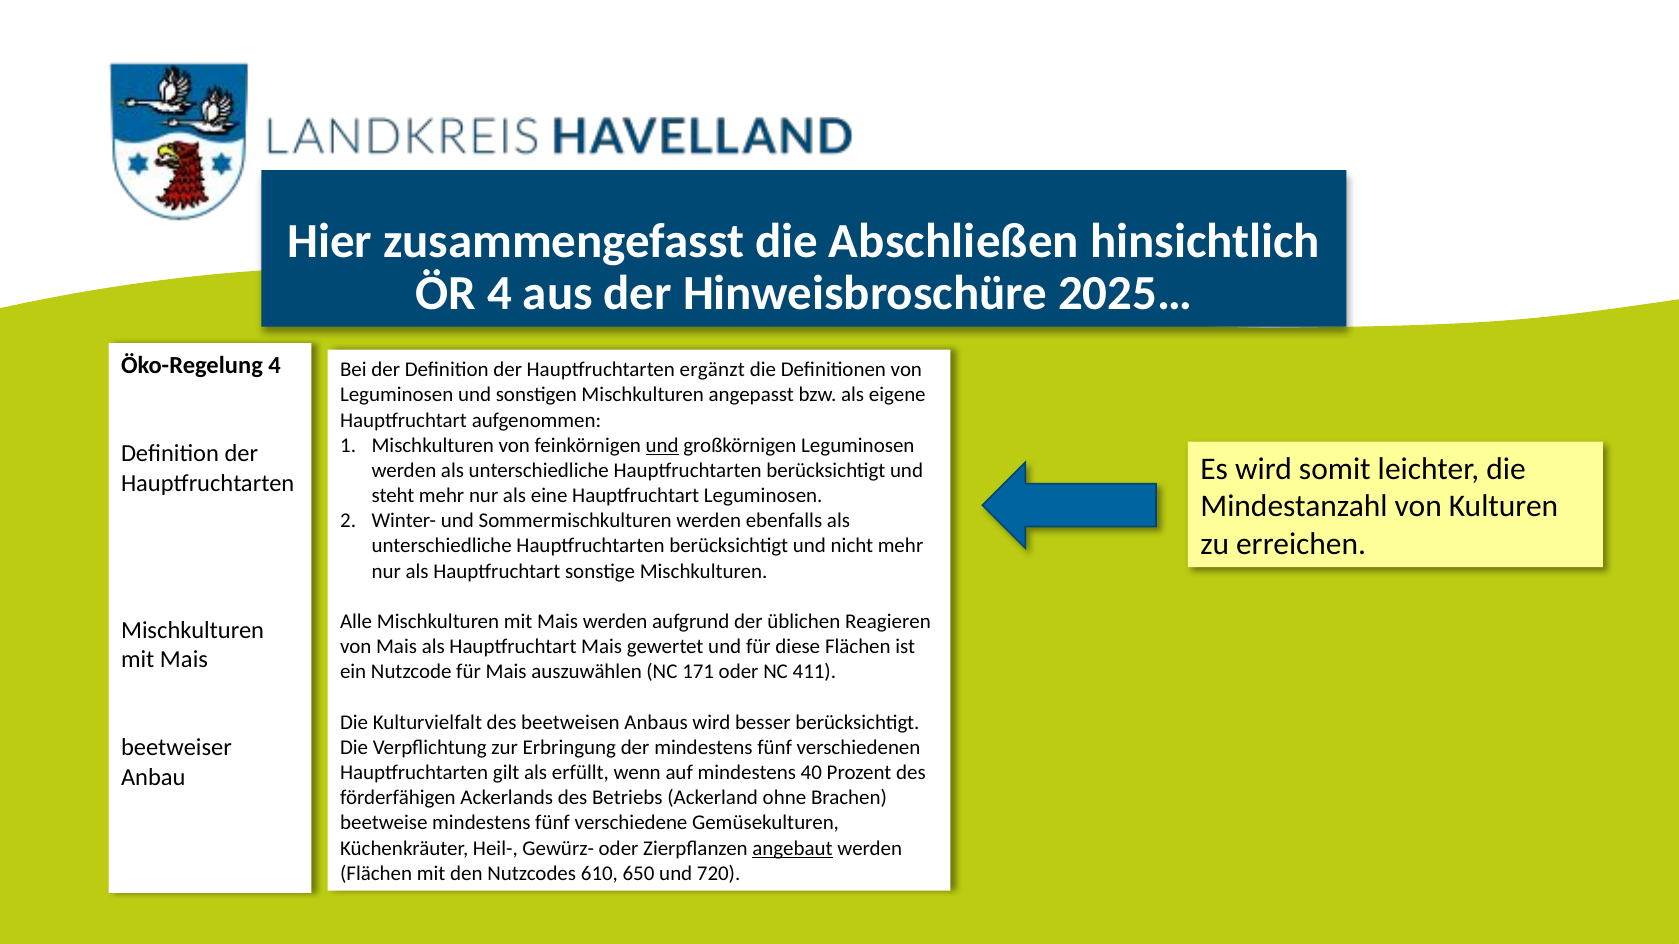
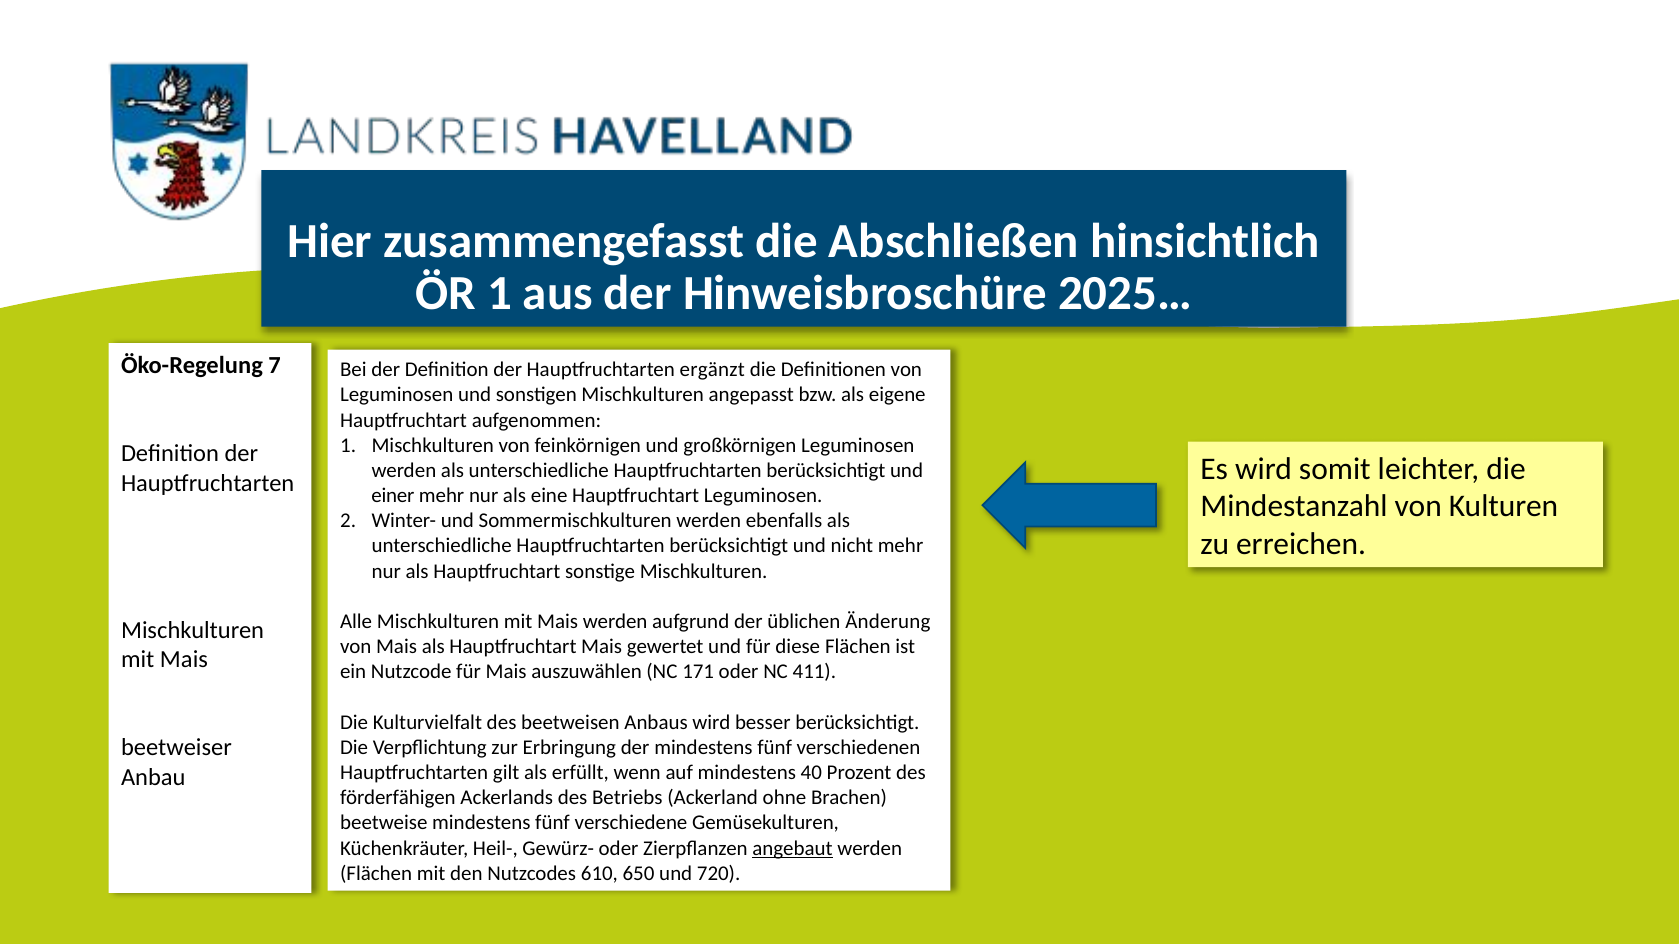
ÖR 4: 4 -> 1
Öko-Regelung 4: 4 -> 7
und at (662, 446) underline: present -> none
steht: steht -> einer
Reagieren: Reagieren -> Änderung
